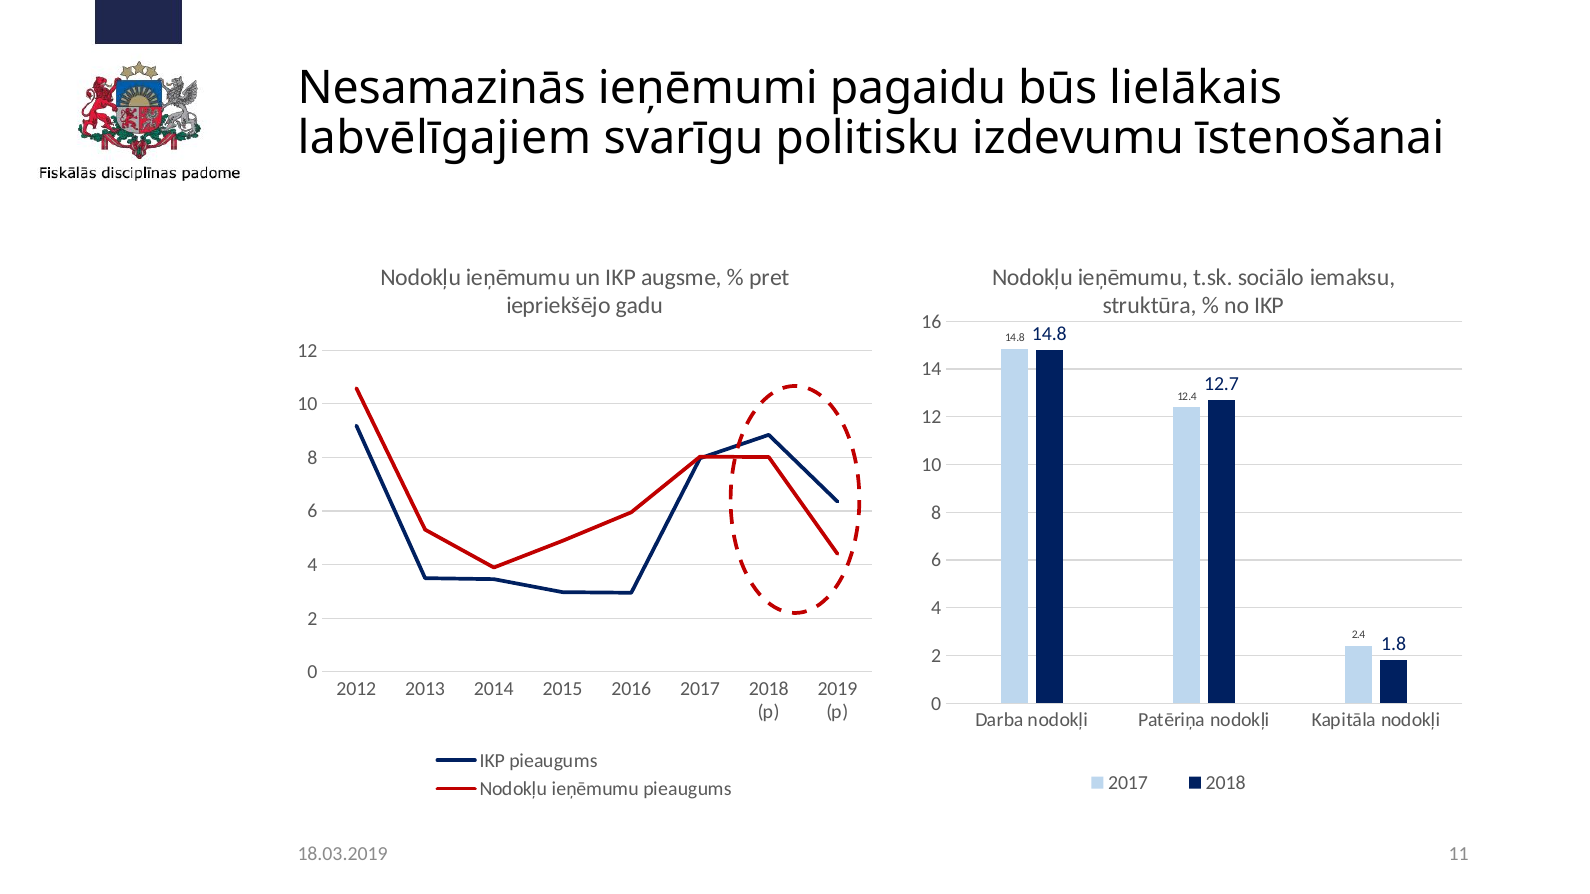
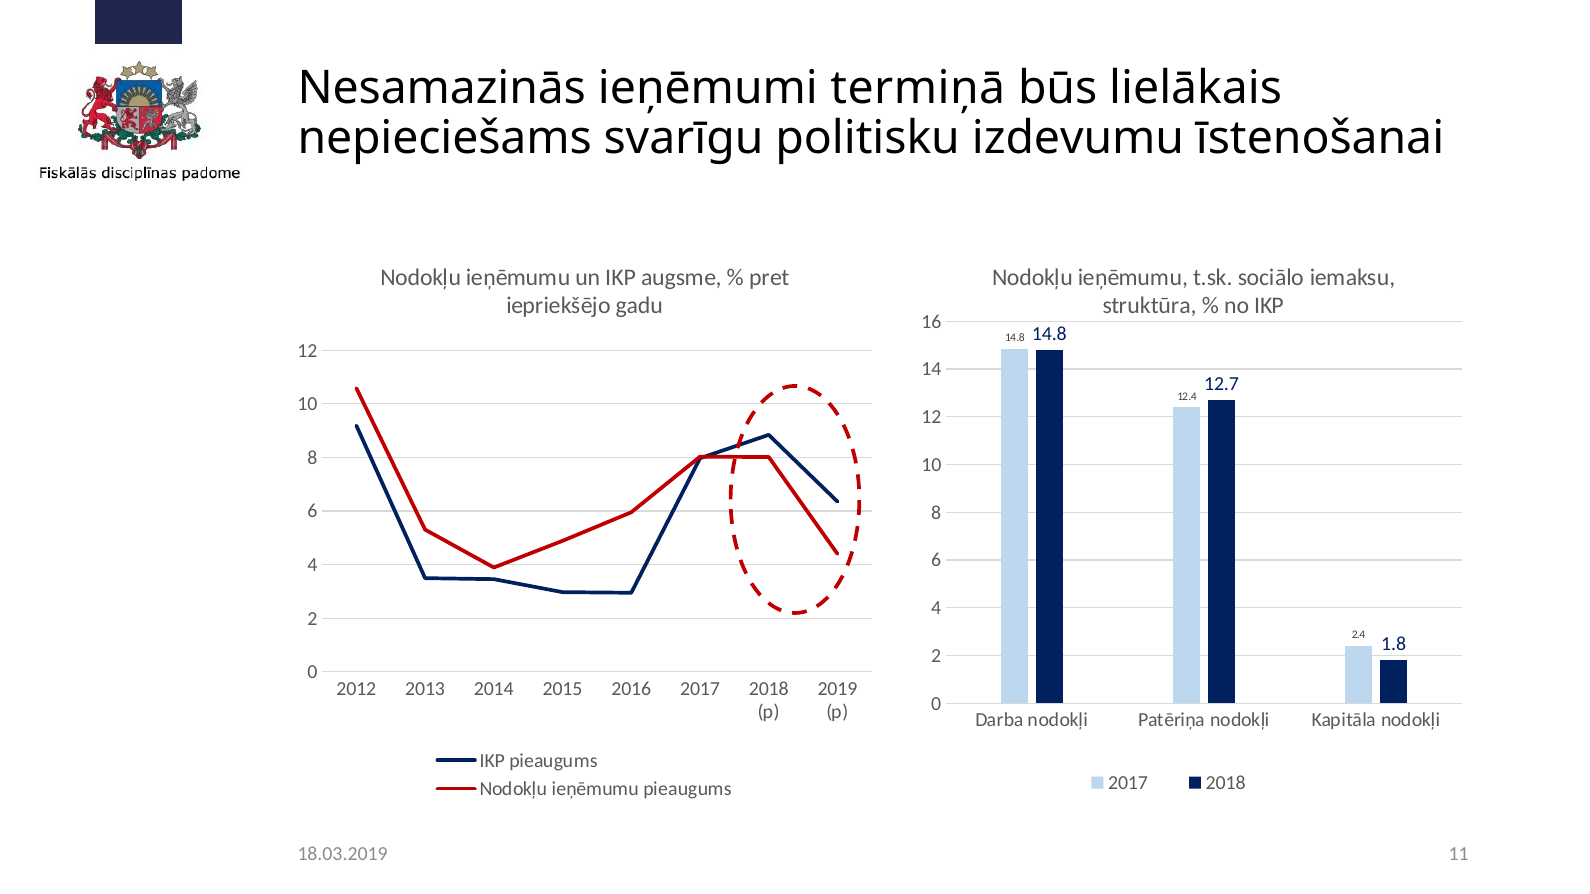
pagaidu: pagaidu -> termiņā
labvēlīgajiem: labvēlīgajiem -> nepieciešams
